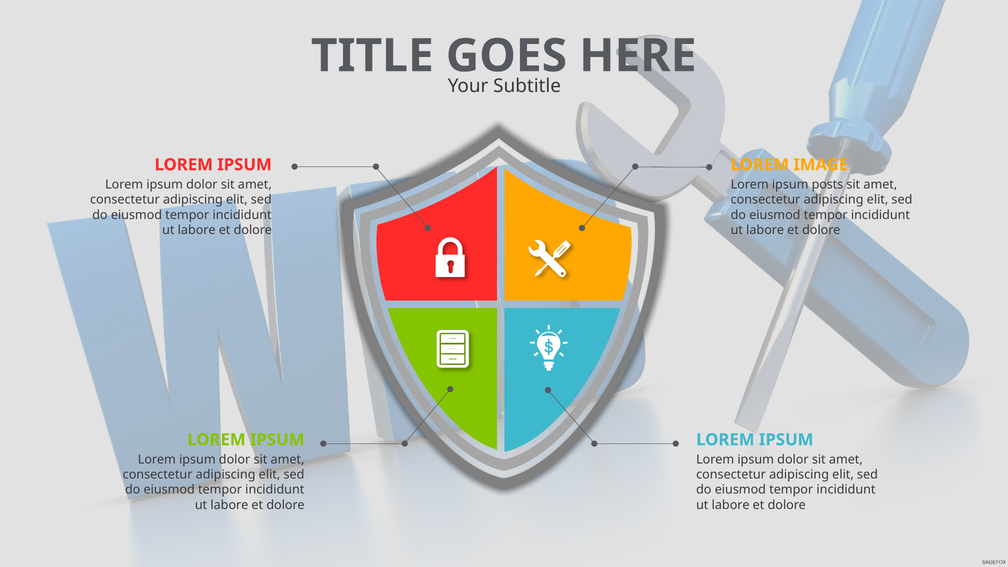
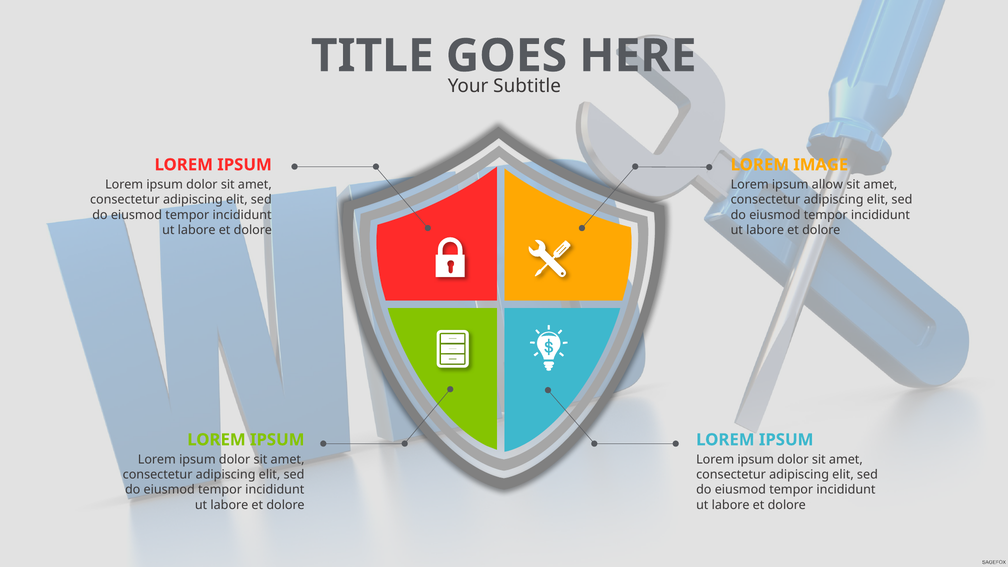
posts: posts -> allow
